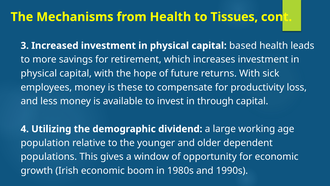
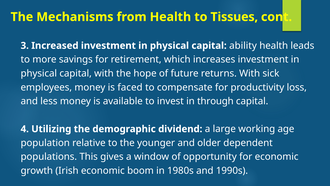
based: based -> ability
these: these -> faced
